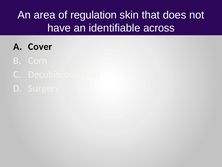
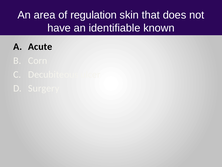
across: across -> known
Cover: Cover -> Acute
